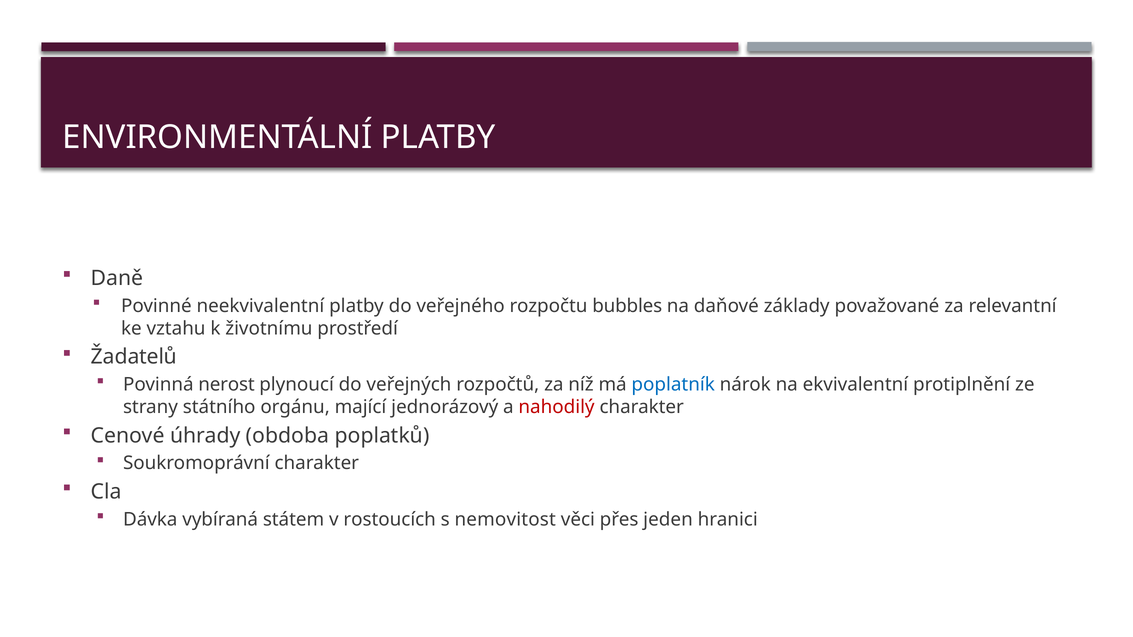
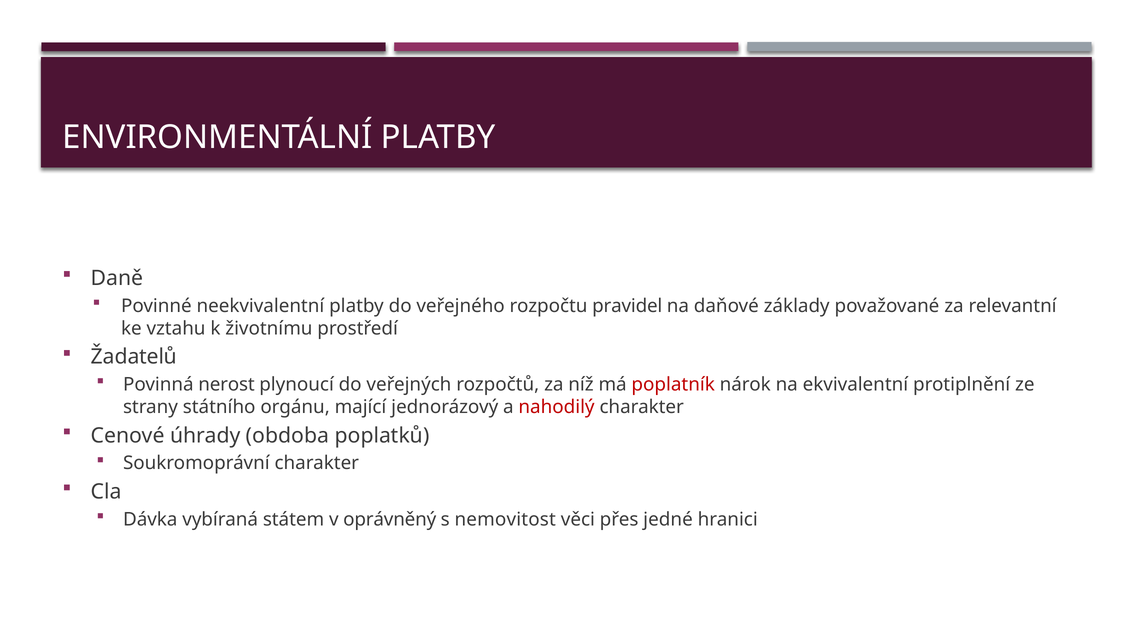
bubbles: bubbles -> pravidel
poplatník colour: blue -> red
rostoucích: rostoucích -> oprávněný
jeden: jeden -> jedné
